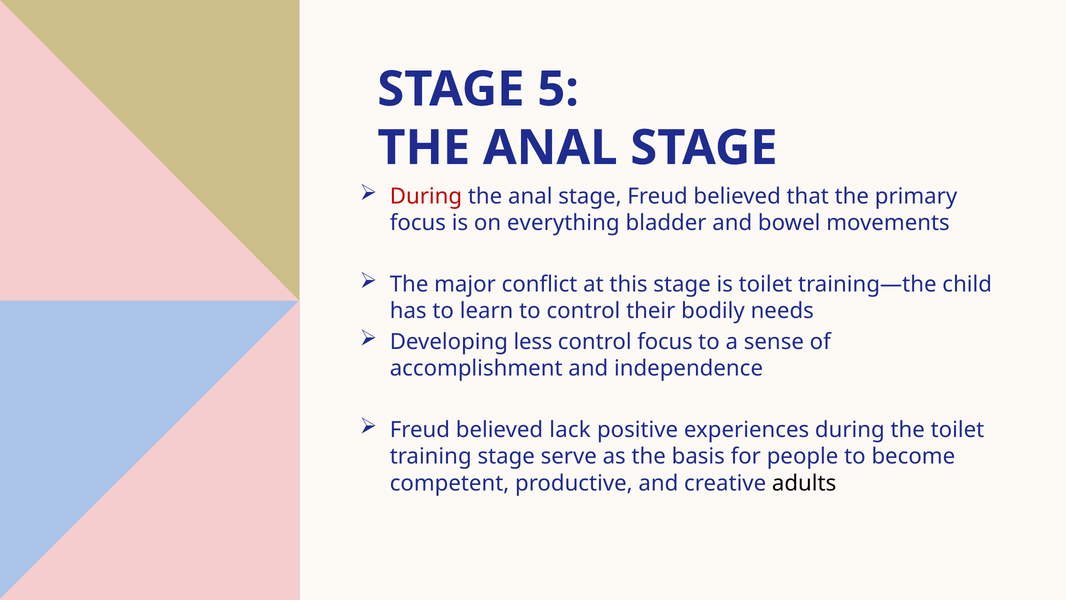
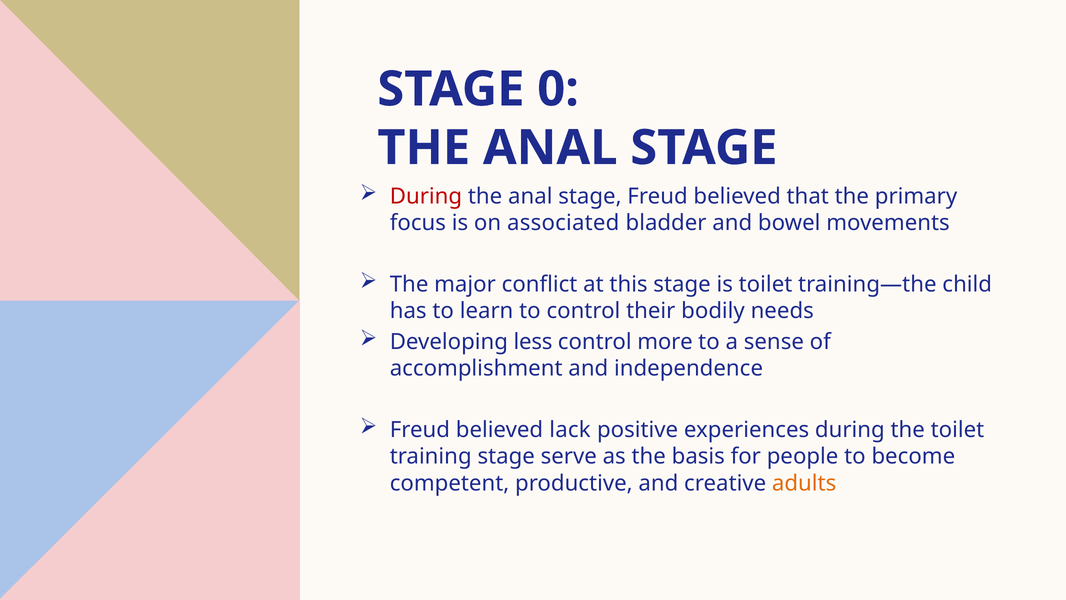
5: 5 -> 0
everything: everything -> associated
control focus: focus -> more
adults colour: black -> orange
